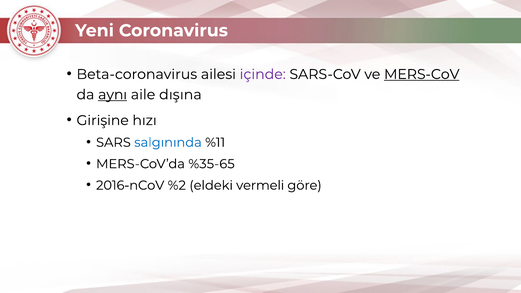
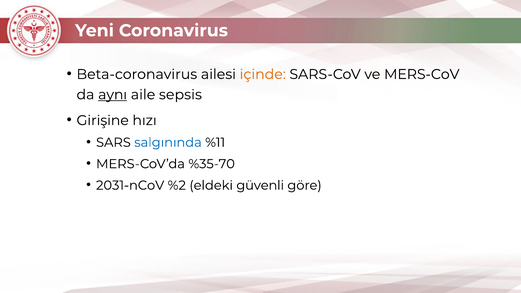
içinde colour: purple -> orange
MERS-CoV underline: present -> none
dışına: dışına -> sepsis
%35-65: %35-65 -> %35-70
2016-nCoV: 2016-nCoV -> 2031-nCoV
vermeli: vermeli -> güvenli
